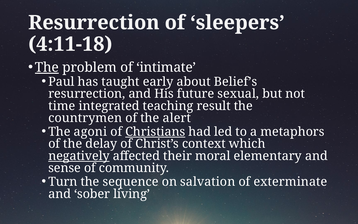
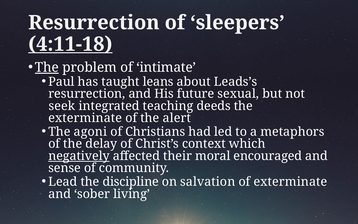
4:11-18 underline: none -> present
early: early -> leans
Belief’s: Belief’s -> Leads’s
time: time -> seek
result: result -> deeds
countrymen at (85, 118): countrymen -> exterminate
Christians underline: present -> none
elementary: elementary -> encouraged
Turn: Turn -> Lead
sequence: sequence -> discipline
